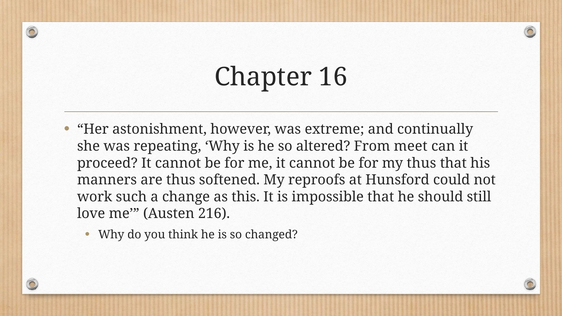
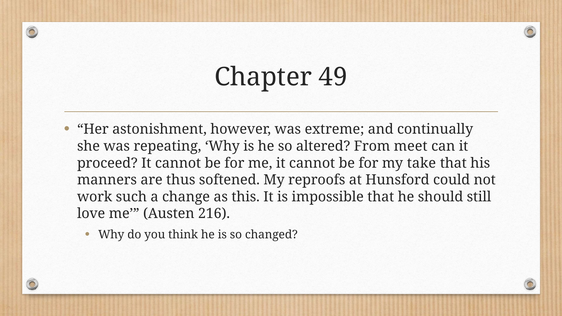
16: 16 -> 49
my thus: thus -> take
